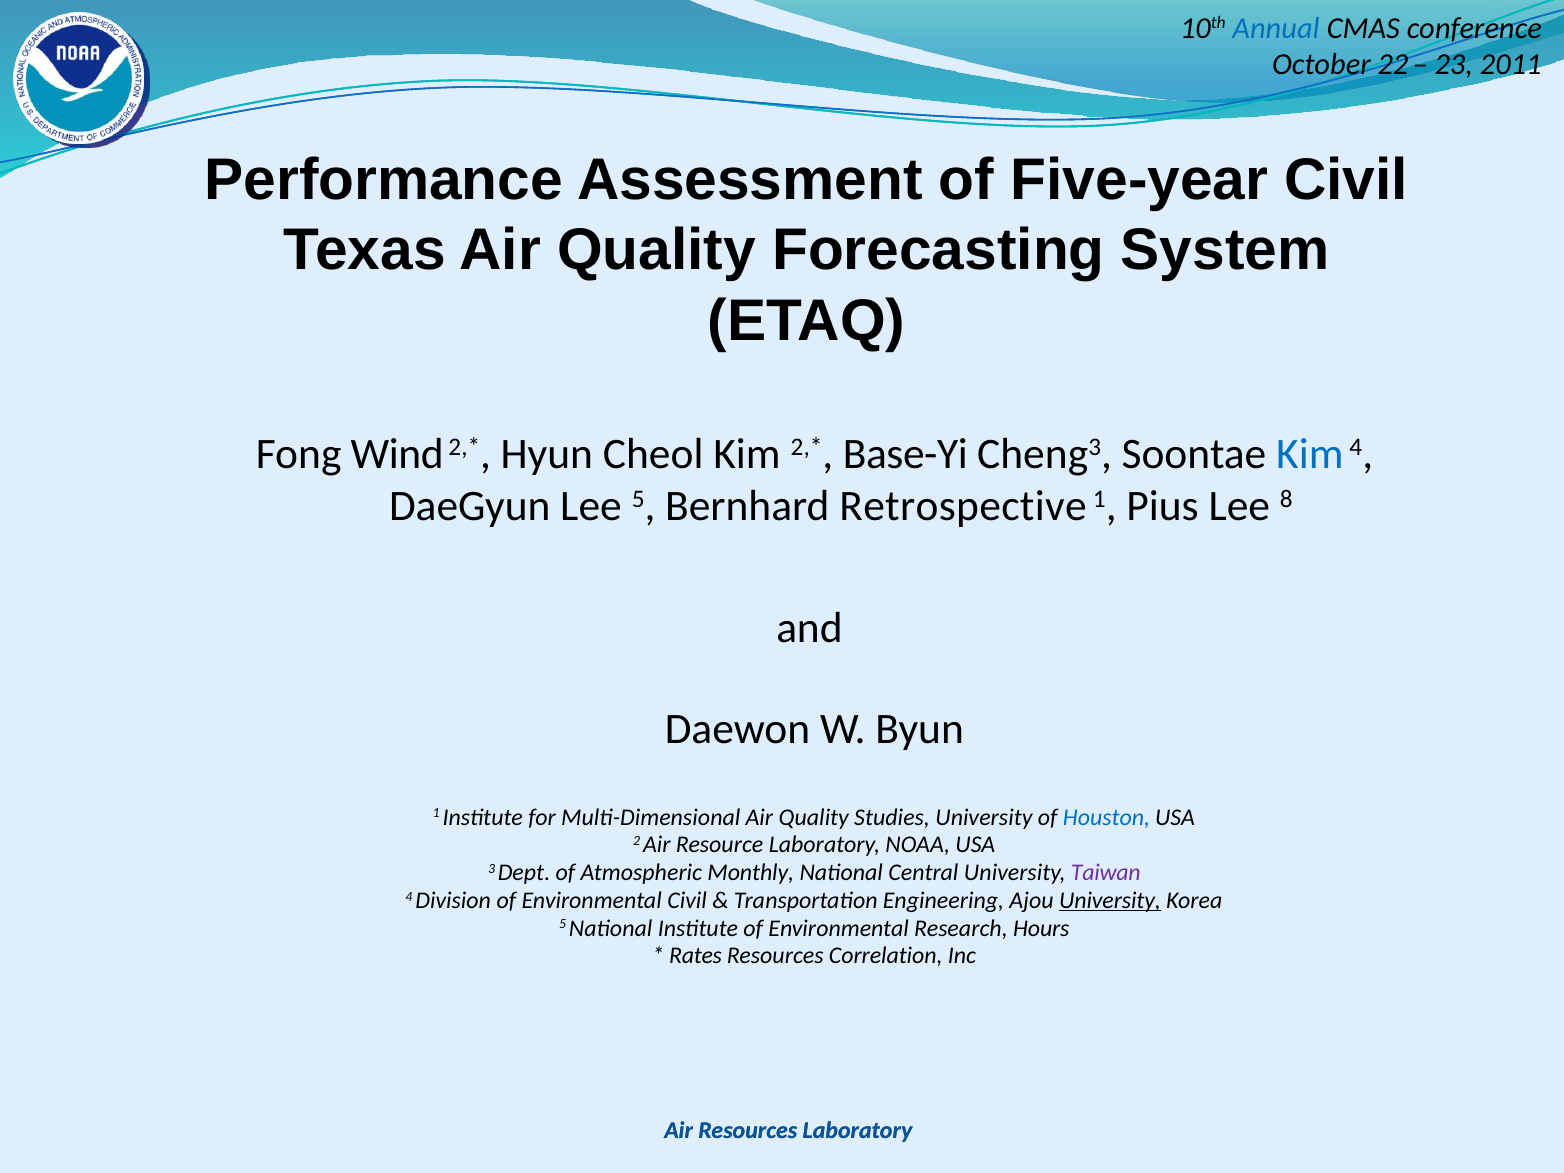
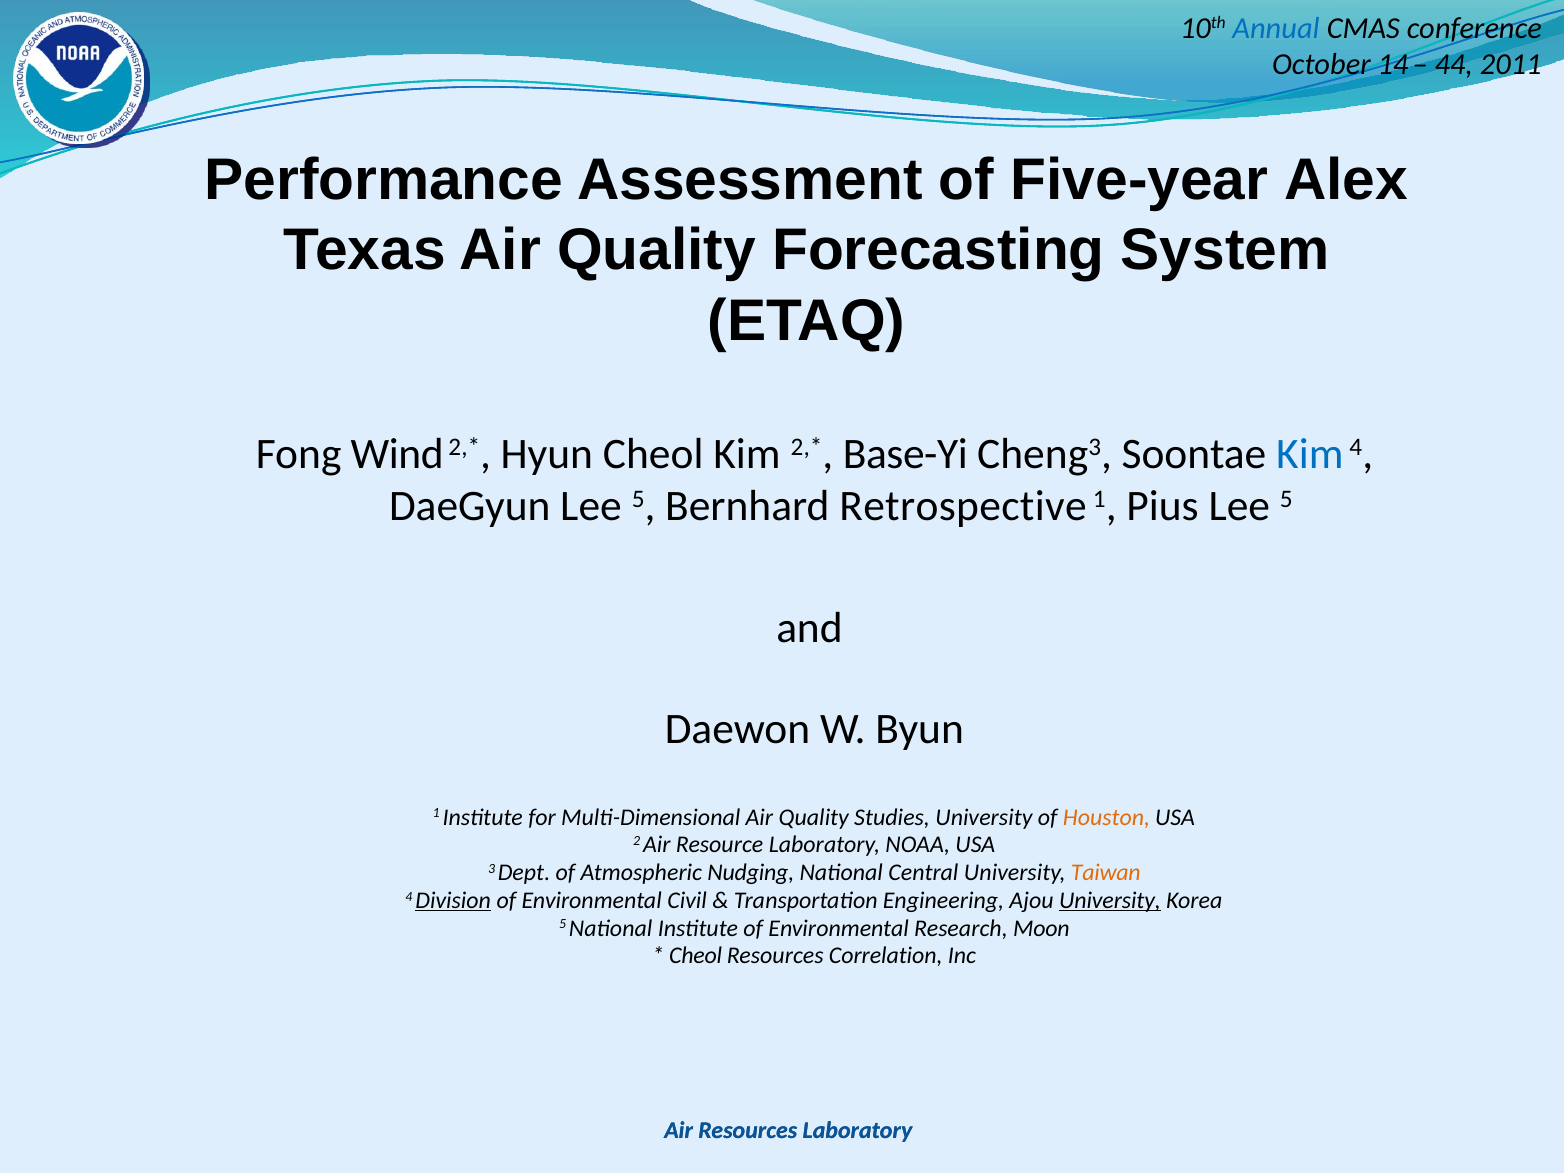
22: 22 -> 14
23: 23 -> 44
Five-year Civil: Civil -> Alex
Pius Lee 8: 8 -> 5
Houston colour: blue -> orange
Monthly: Monthly -> Nudging
Taiwan colour: purple -> orange
Division underline: none -> present
Hours: Hours -> Moon
Rates at (696, 956): Rates -> Cheol
